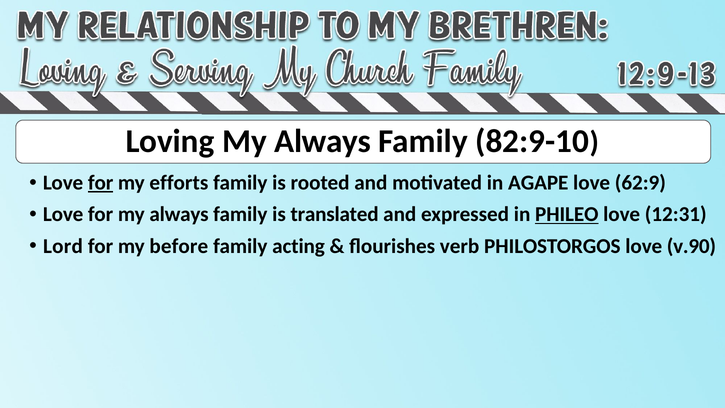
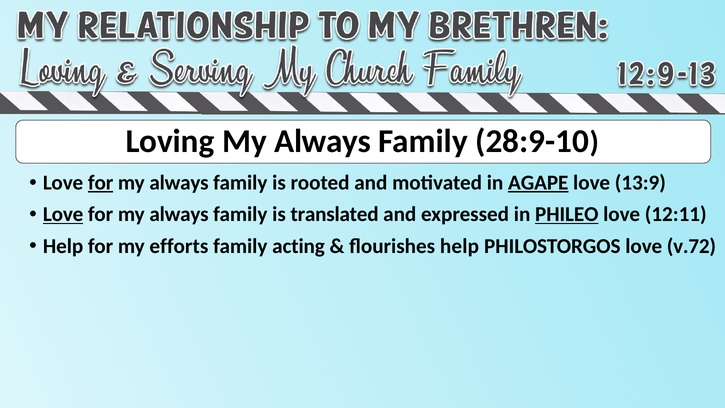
82:9-10: 82:9-10 -> 28:9-10
efforts at (179, 183): efforts -> always
AGAPE underline: none -> present
62:9: 62:9 -> 13:9
Love at (63, 214) underline: none -> present
12:31: 12:31 -> 12:11
Lord at (63, 246): Lord -> Help
before: before -> efforts
flourishes verb: verb -> help
v.90: v.90 -> v.72
